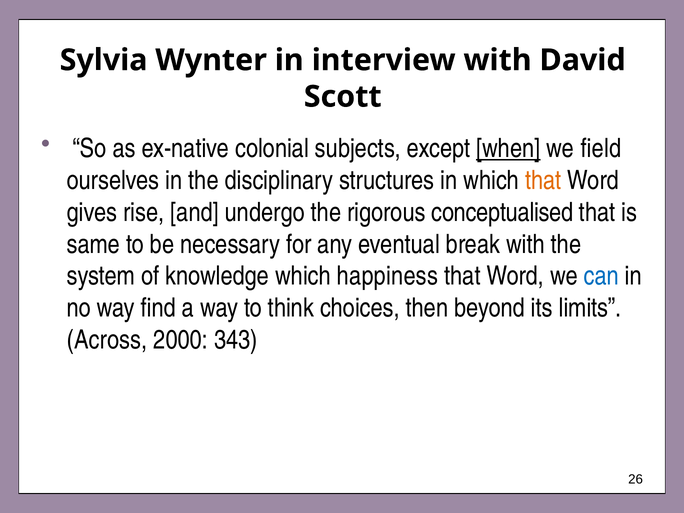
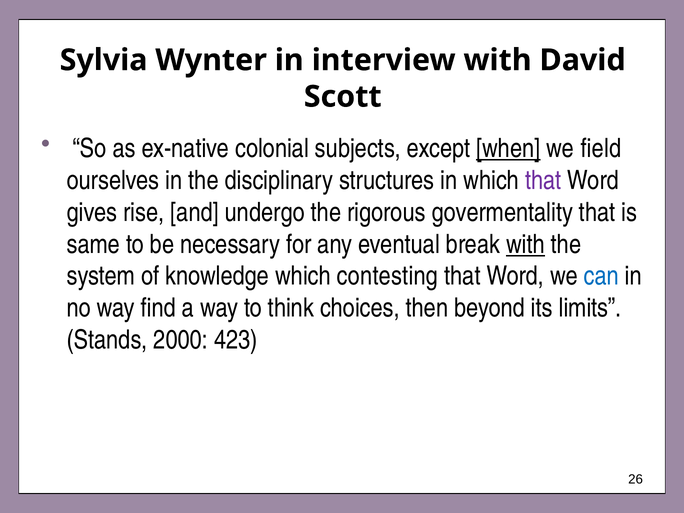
that at (543, 180) colour: orange -> purple
conceptualised: conceptualised -> govermentality
with at (525, 244) underline: none -> present
happiness: happiness -> contesting
Across: Across -> Stands
343: 343 -> 423
